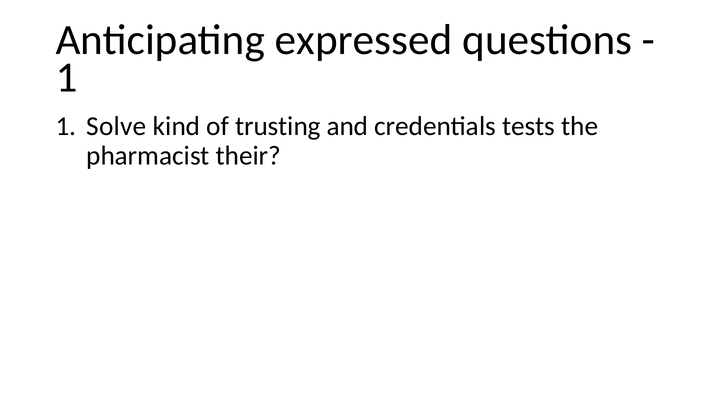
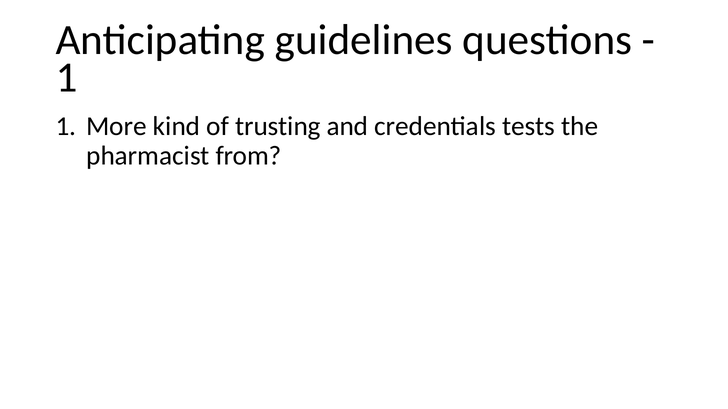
expressed: expressed -> guidelines
Solve: Solve -> More
their: their -> from
